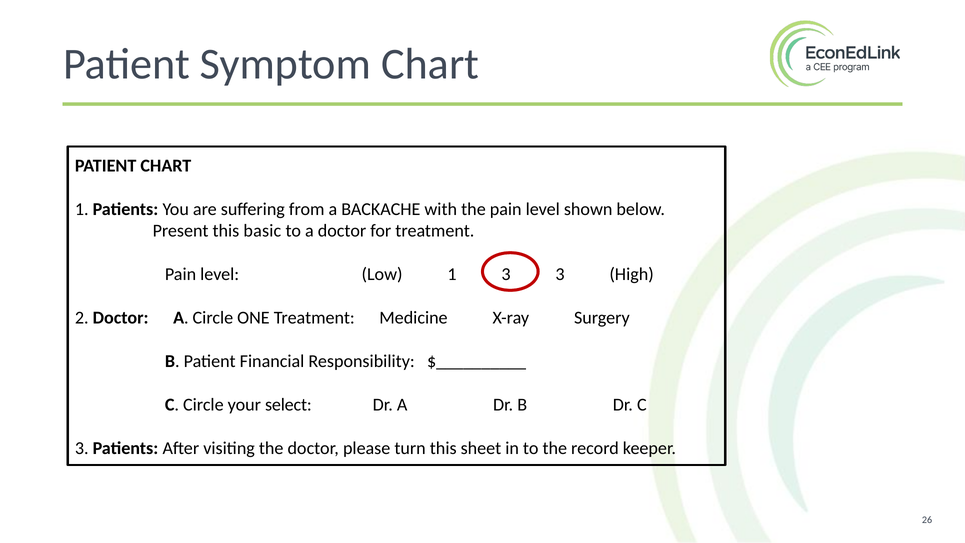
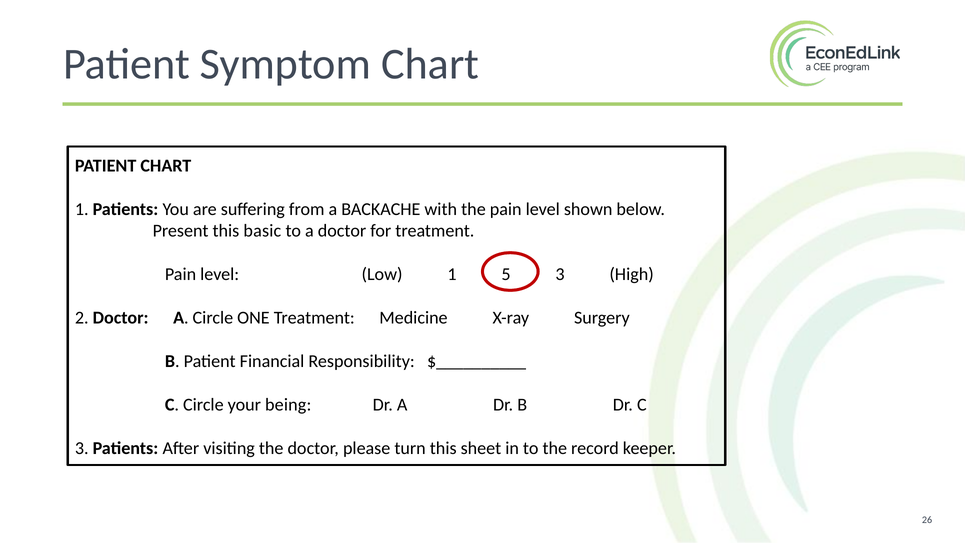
1 3: 3 -> 5
select: select -> being
